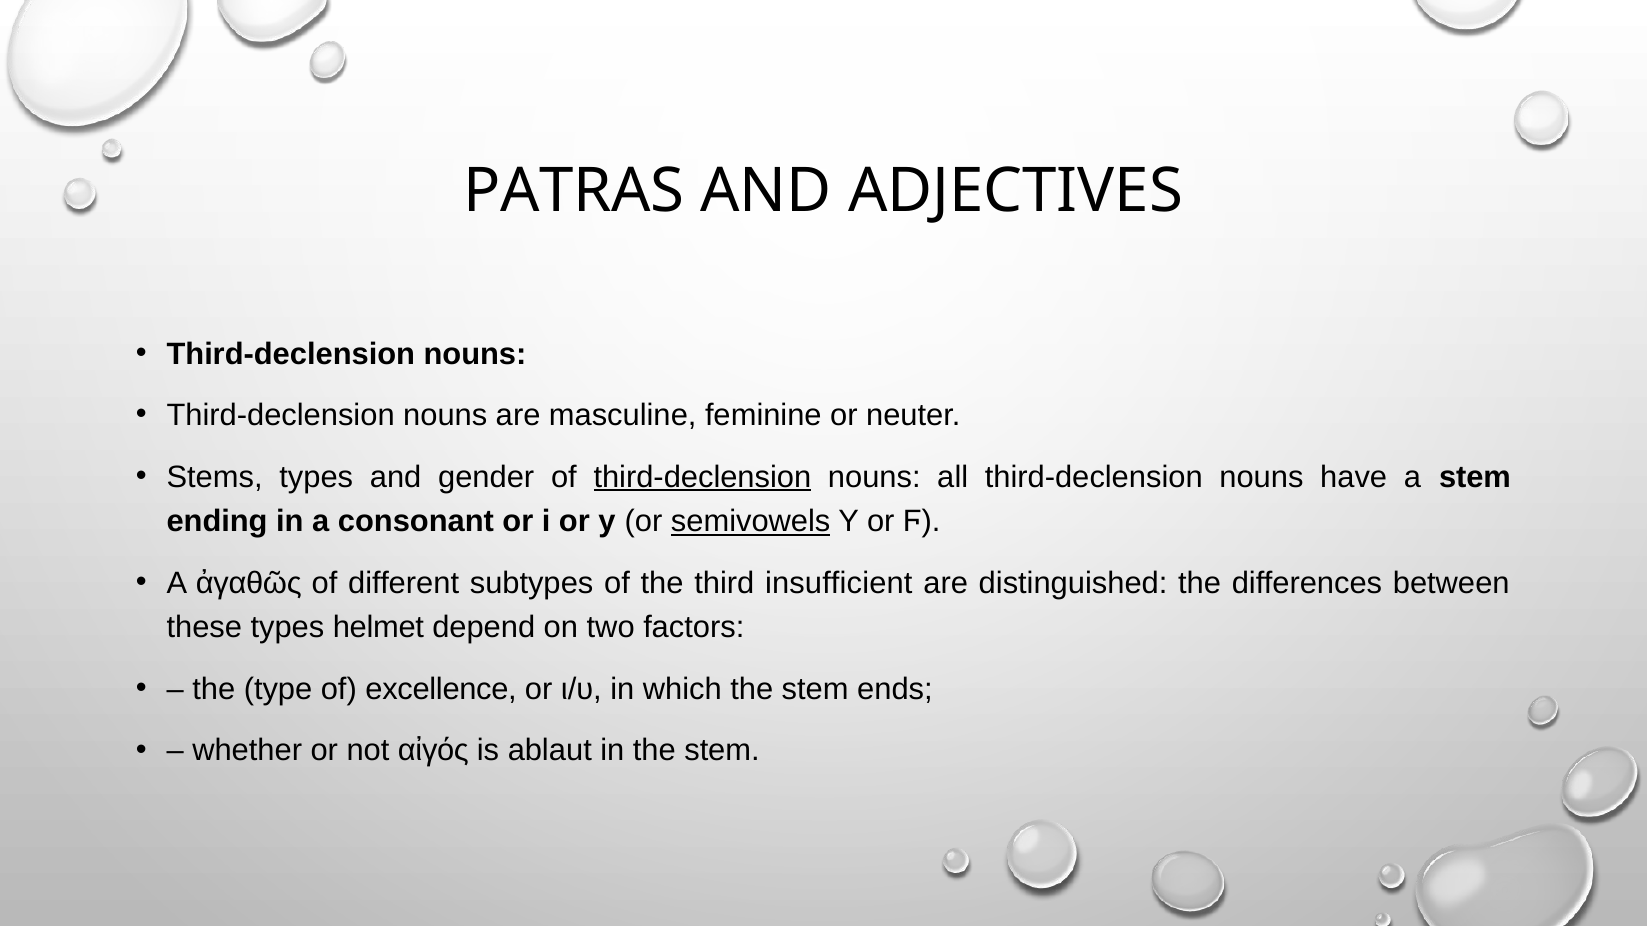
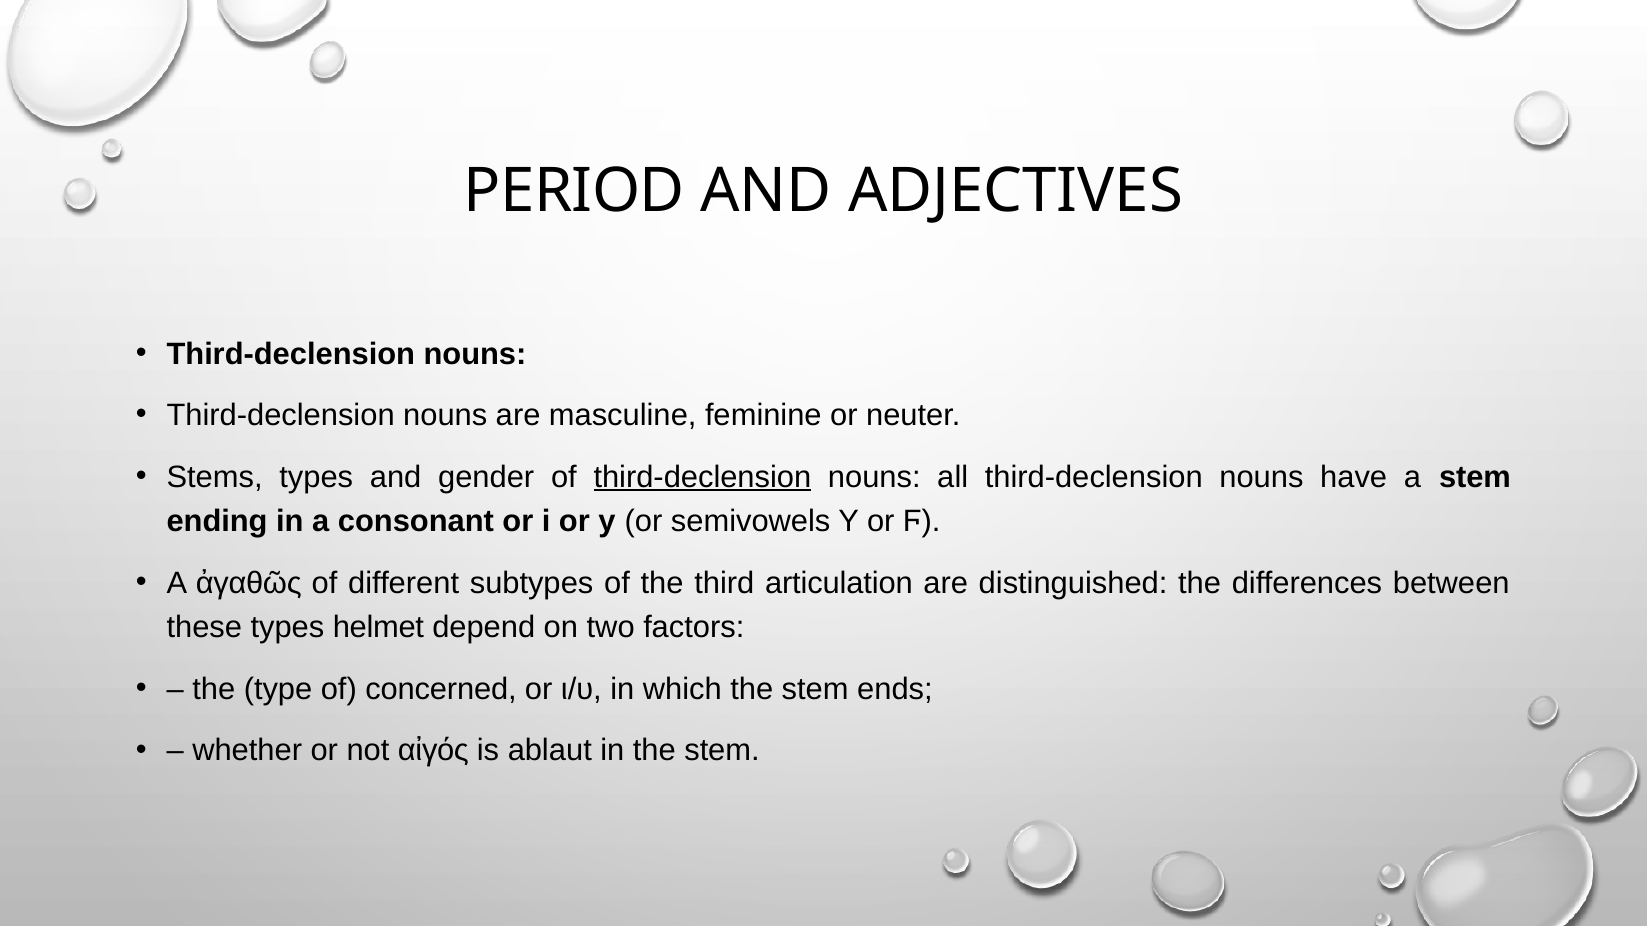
PATRAS: PATRAS -> PERIOD
semivowels underline: present -> none
insufficient: insufficient -> articulation
excellence: excellence -> concerned
